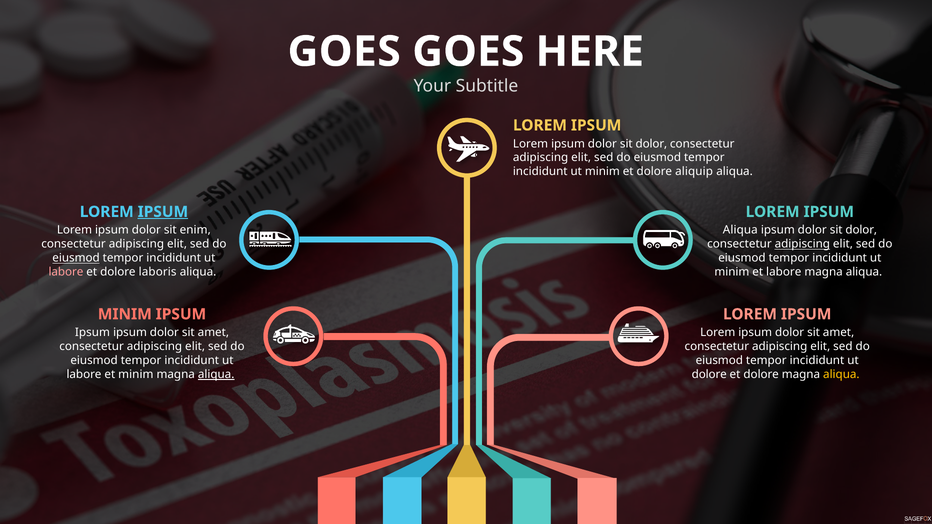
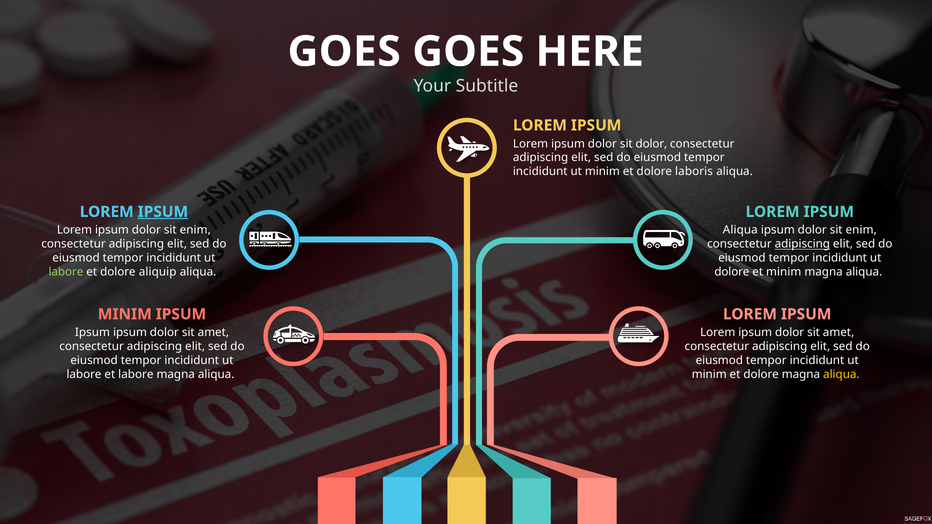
aliquip: aliquip -> laboris
dolor at (861, 230): dolor -> enim
eiusmod at (76, 258) underline: present -> none
labore at (66, 272) colour: pink -> light green
laboris: laboris -> aliquip
minim at (732, 272): minim -> dolore
et labore: labore -> minim
et minim: minim -> labore
aliqua at (216, 375) underline: present -> none
dolore at (709, 375): dolore -> minim
